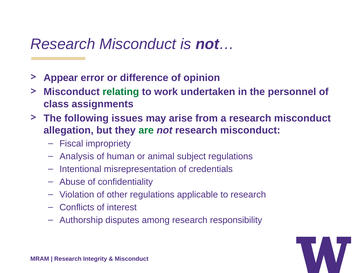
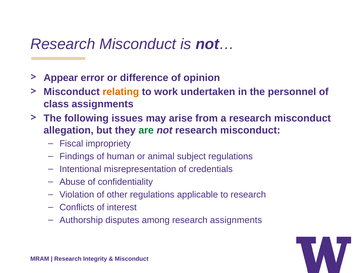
relating colour: green -> orange
Analysis: Analysis -> Findings
research responsibility: responsibility -> assignments
